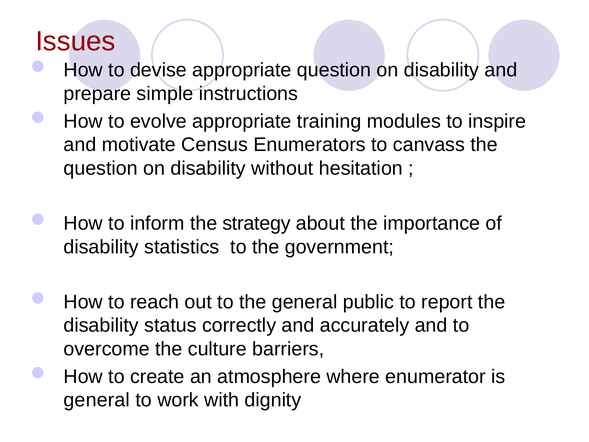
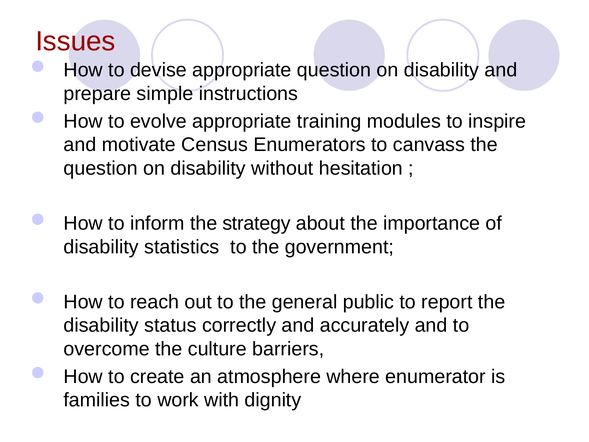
general at (97, 400): general -> families
